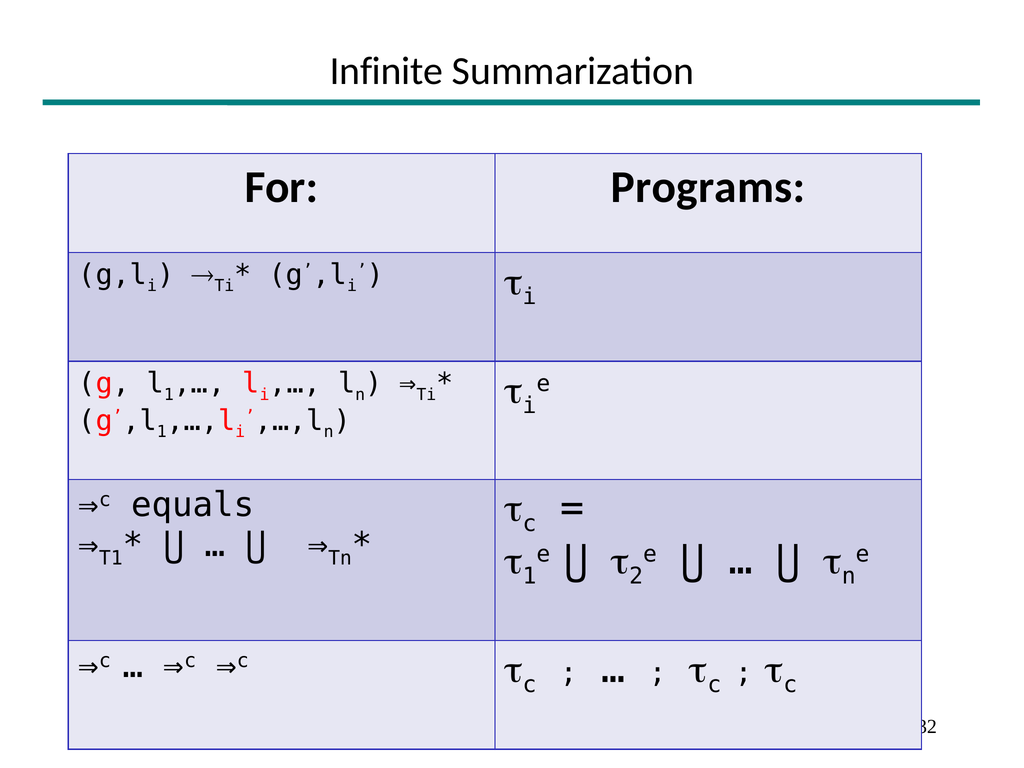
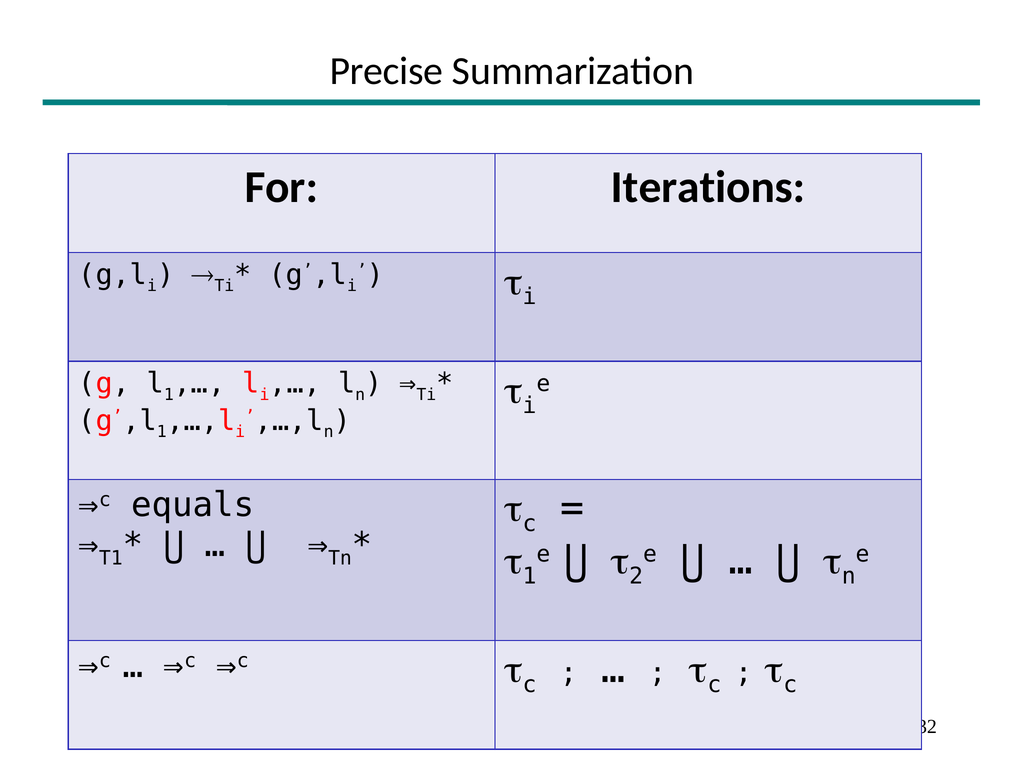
Infinite: Infinite -> Precise
Programs: Programs -> Iterations
